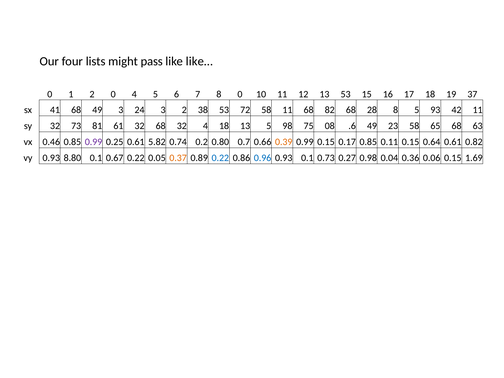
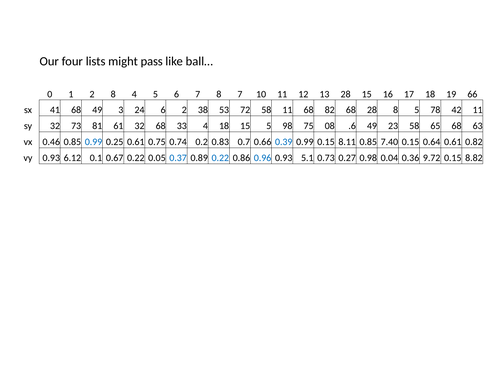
like…: like… -> ball…
2 0: 0 -> 8
8 0: 0 -> 7
13 53: 53 -> 28
37: 37 -> 66
24 3: 3 -> 6
93: 93 -> 78
68 32: 32 -> 33
18 13: 13 -> 15
0.99 at (94, 142) colour: purple -> blue
5.82: 5.82 -> 0.75
0.80: 0.80 -> 0.83
0.39 colour: orange -> blue
0.17: 0.17 -> 8.11
0.11: 0.11 -> 7.40
8.80: 8.80 -> 6.12
0.37 colour: orange -> blue
0.93 0.1: 0.1 -> 5.1
0.06: 0.06 -> 9.72
1.69: 1.69 -> 8.82
